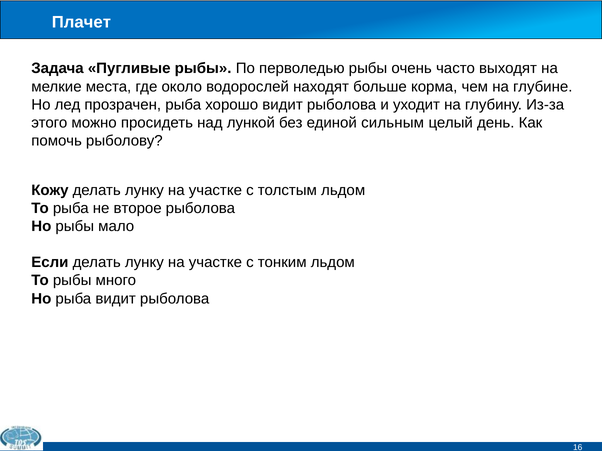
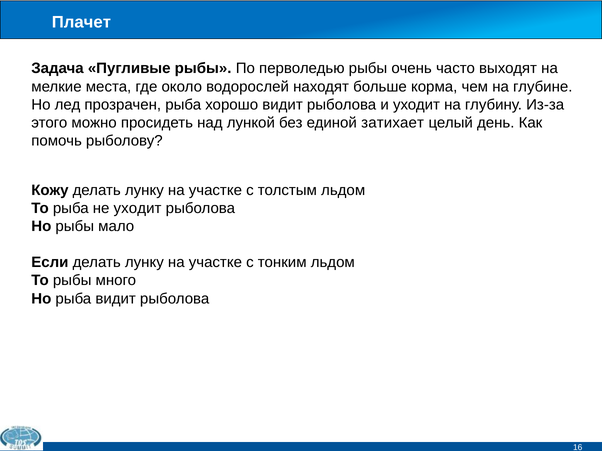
сильным: сильным -> затихает
не второе: второе -> уходит
